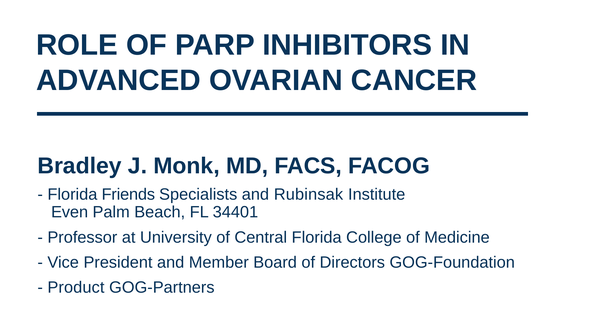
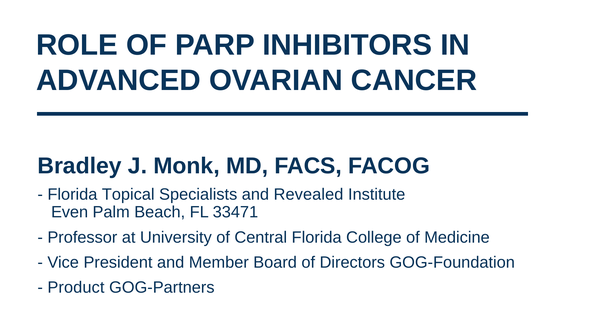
Friends: Friends -> Topical
Rubinsak: Rubinsak -> Revealed
34401: 34401 -> 33471
